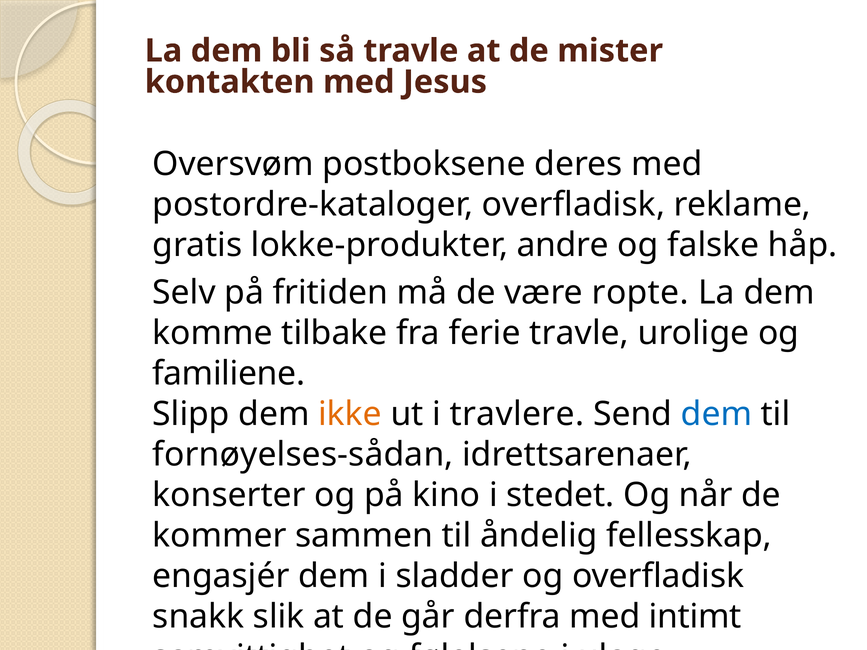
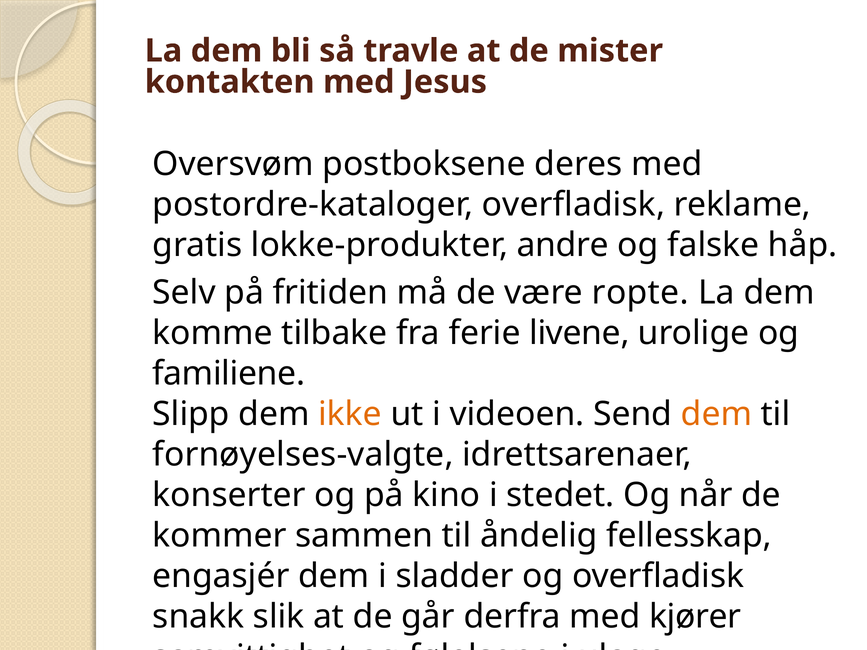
ferie travle: travle -> livene
travlere: travlere -> videoen
dem at (716, 414) colour: blue -> orange
fornøyelses-sådan: fornøyelses-sådan -> fornøyelses-valgte
intimt: intimt -> kjører
